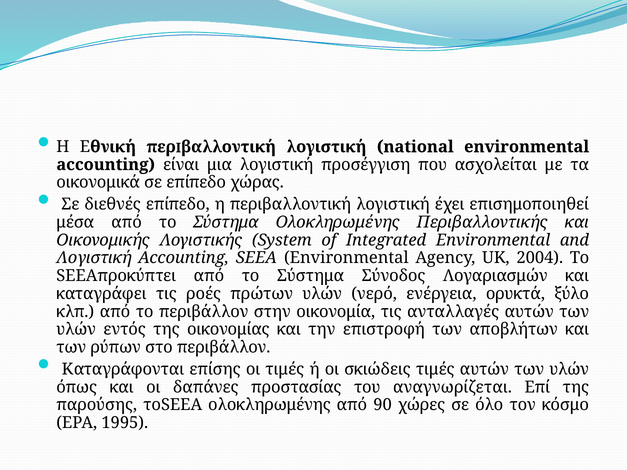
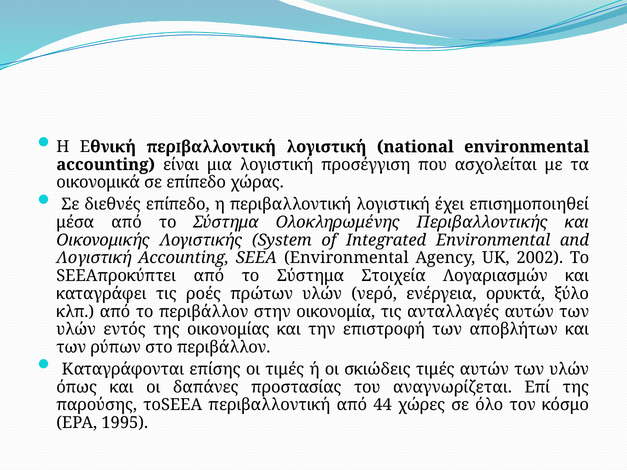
2004: 2004 -> 2002
Σύνοδος: Σύνοδος -> Στοιχεία
τοSEEA ολοκληρωμένης: ολοκληρωμένης -> περιβαλλοντική
90: 90 -> 44
